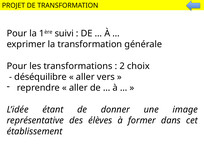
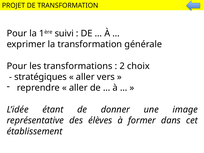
déséquilibre: déséquilibre -> stratégiques
